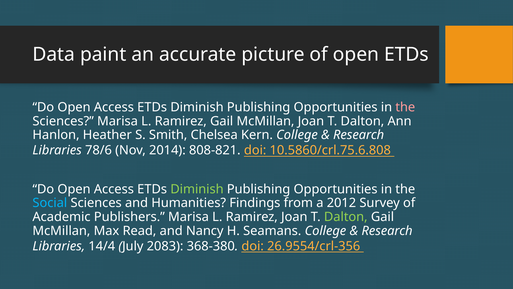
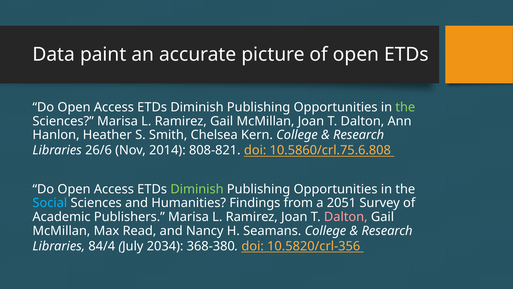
the at (405, 107) colour: pink -> light green
78/6: 78/6 -> 26/6
2012: 2012 -> 2051
Dalton at (346, 217) colour: light green -> pink
14/4: 14/4 -> 84/4
2083: 2083 -> 2034
26.9554/crl-356: 26.9554/crl-356 -> 10.5820/crl-356
